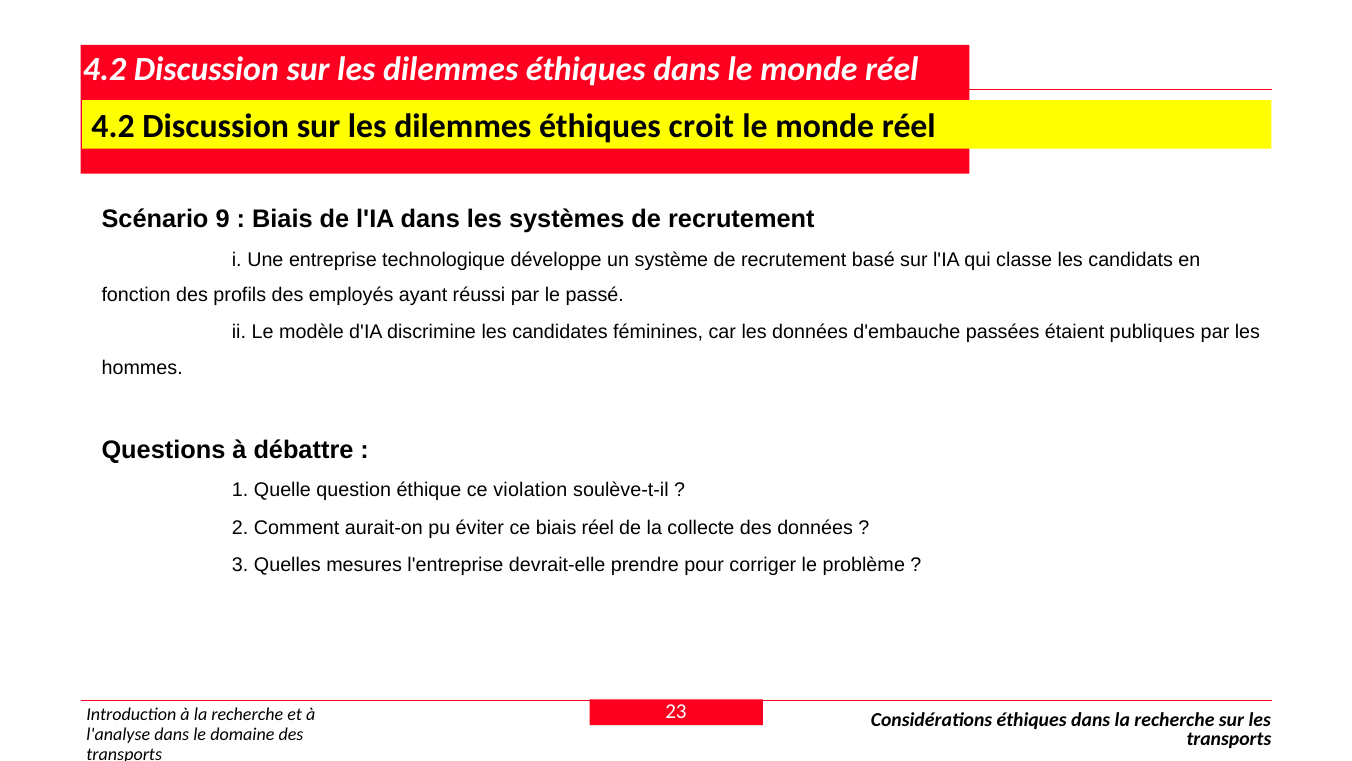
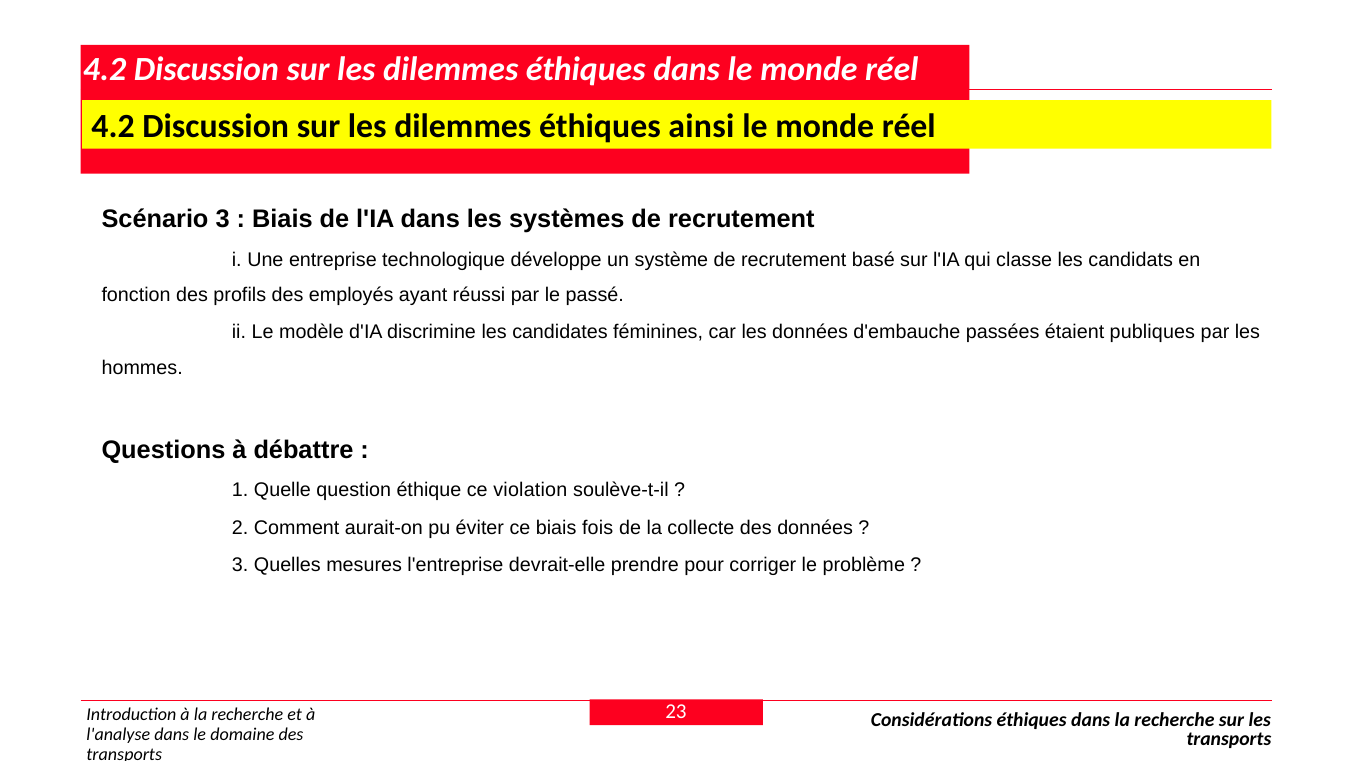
croit: croit -> ainsi
Scénario 9: 9 -> 3
biais réel: réel -> fois
